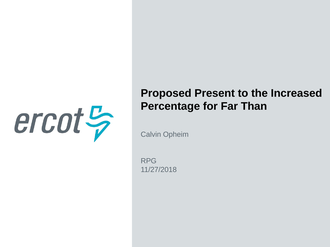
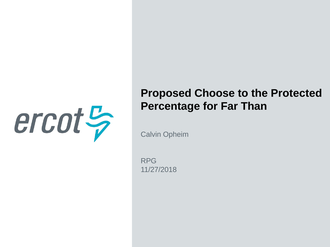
Present: Present -> Choose
Increased: Increased -> Protected
